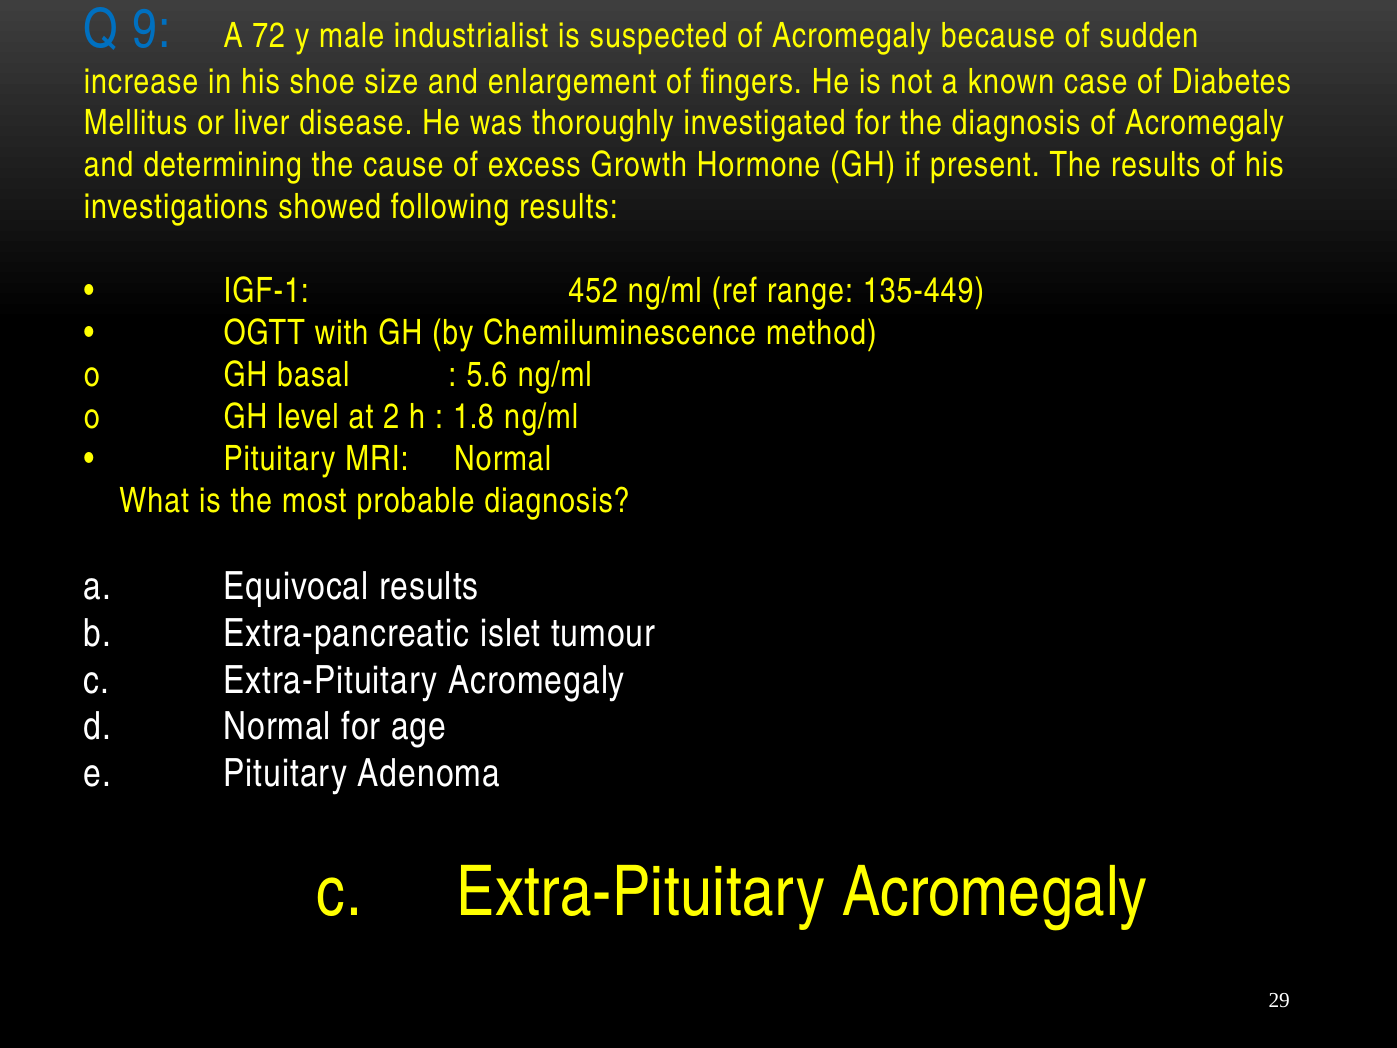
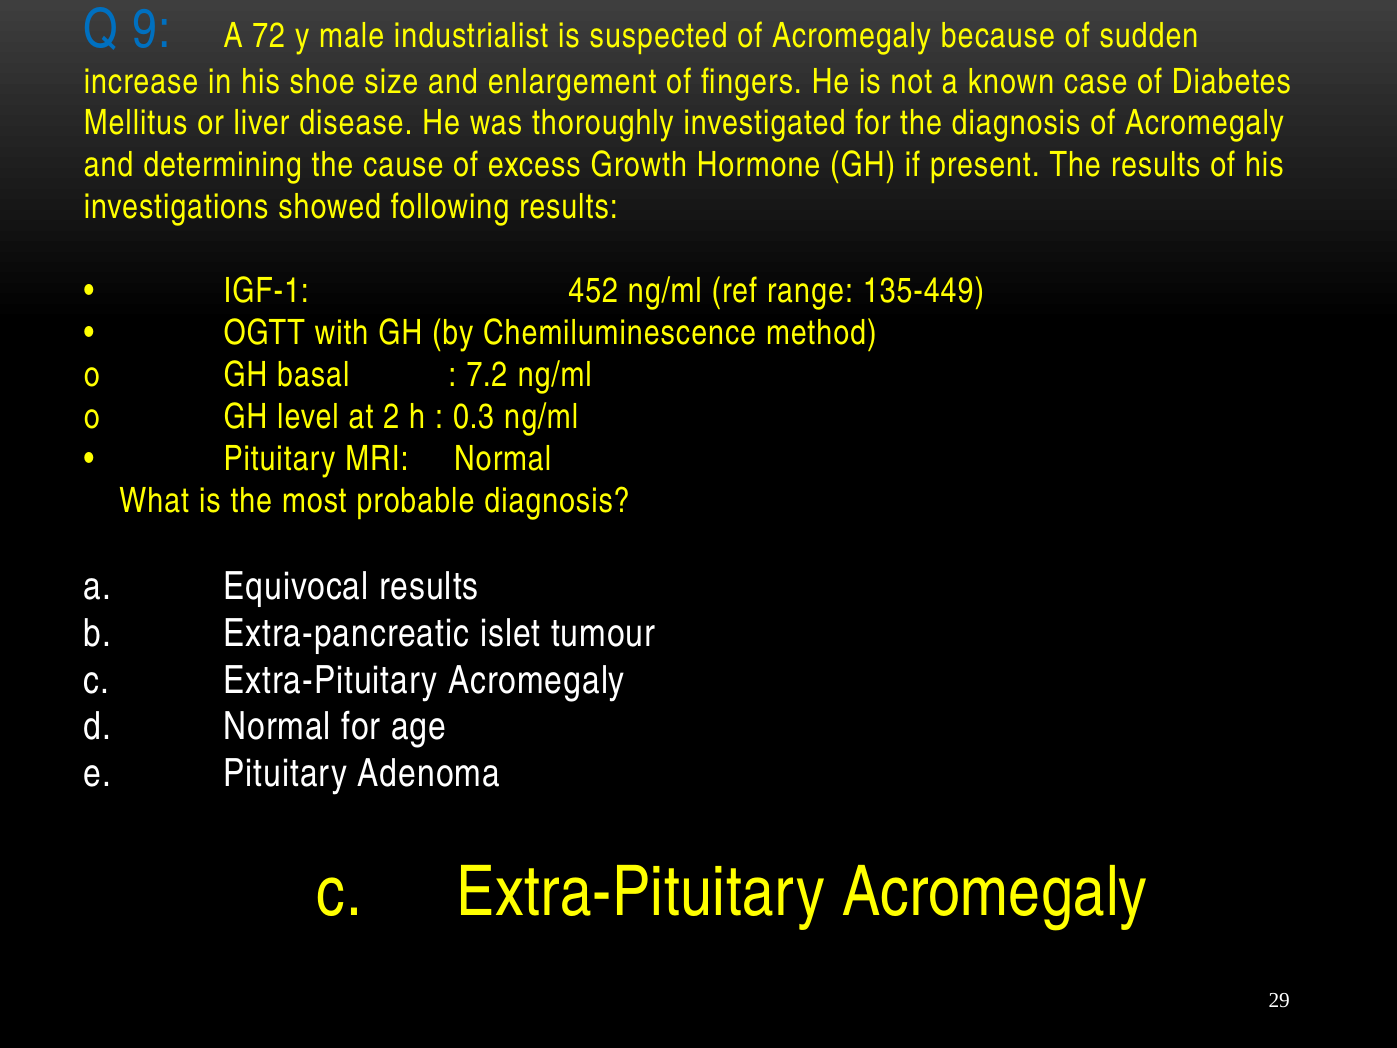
5.6: 5.6 -> 7.2
1.8: 1.8 -> 0.3
